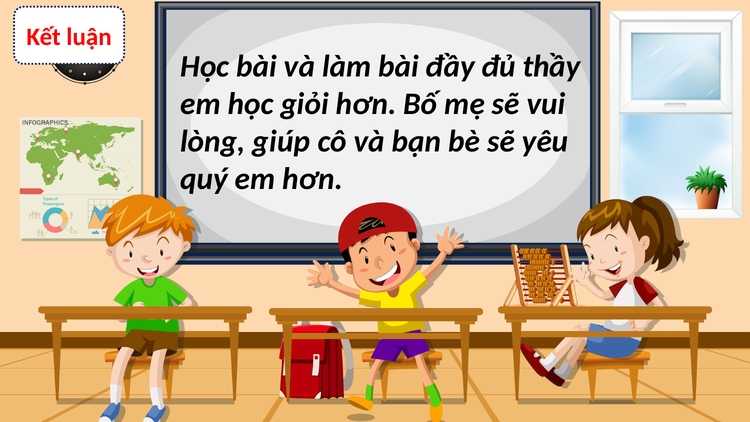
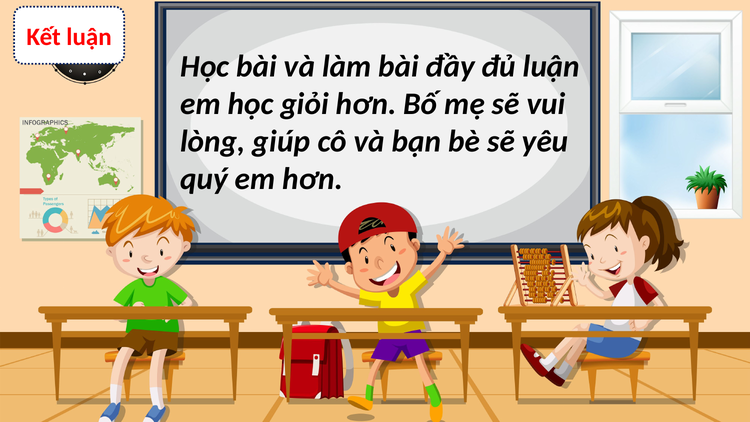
đủ thầy: thầy -> luận
